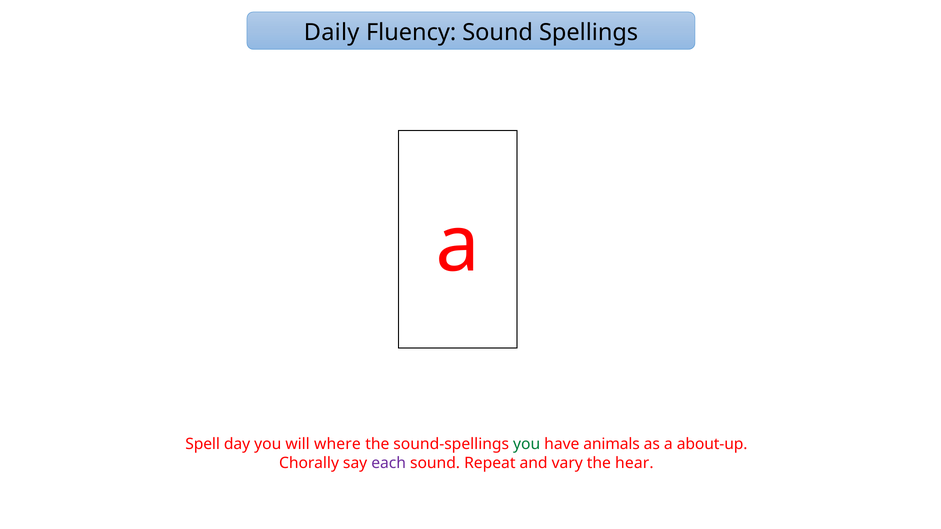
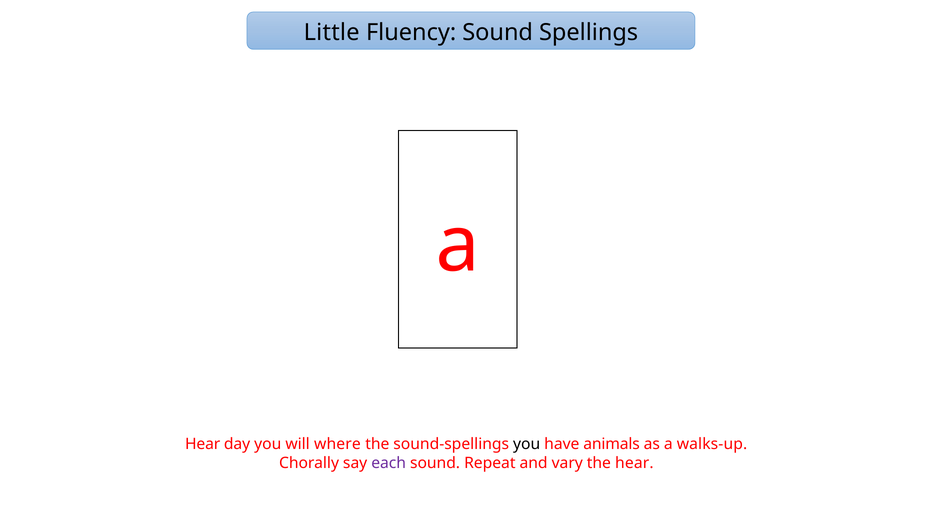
Daily: Daily -> Little
Spell at (203, 445): Spell -> Hear
you at (527, 445) colour: green -> black
about-up: about-up -> walks-up
